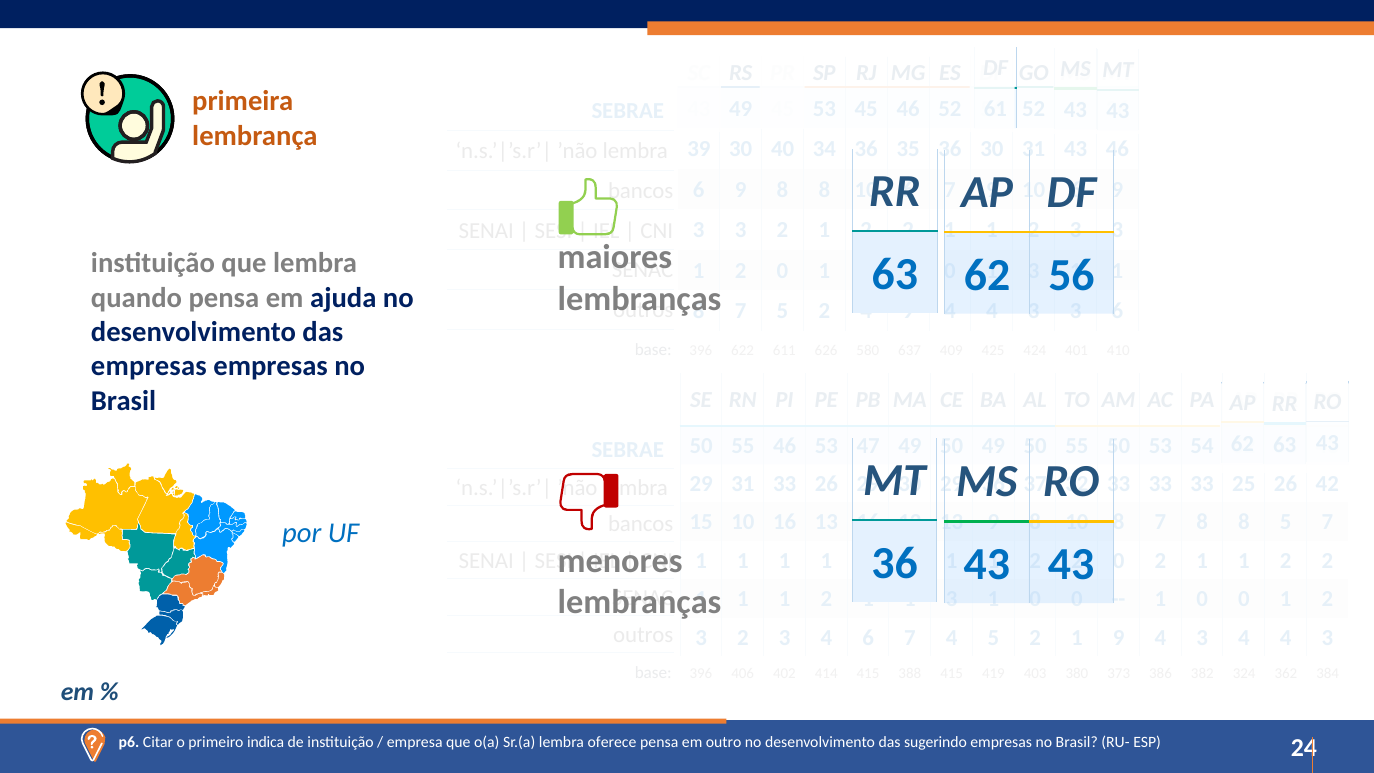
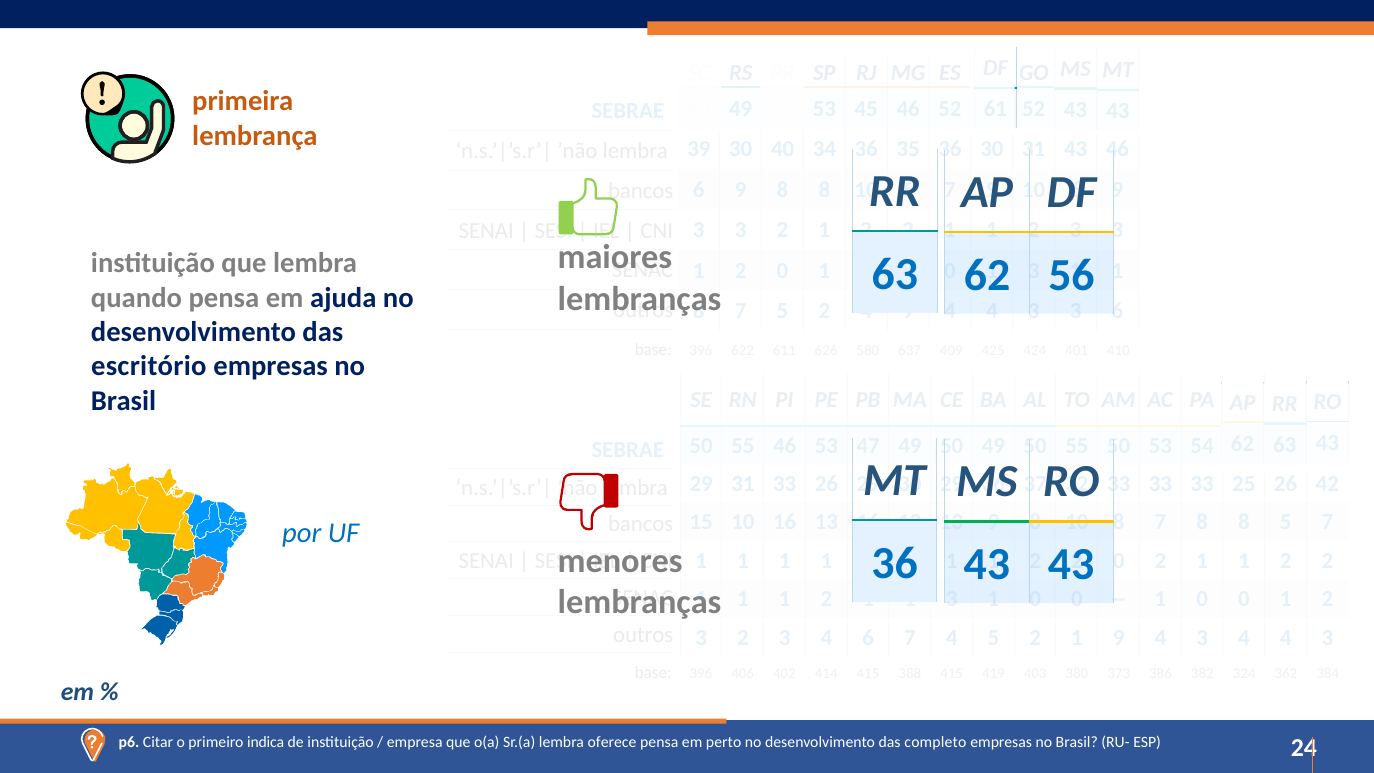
empresas at (149, 366): empresas -> escritório
outro: outro -> perto
sugerindo: sugerindo -> completo
